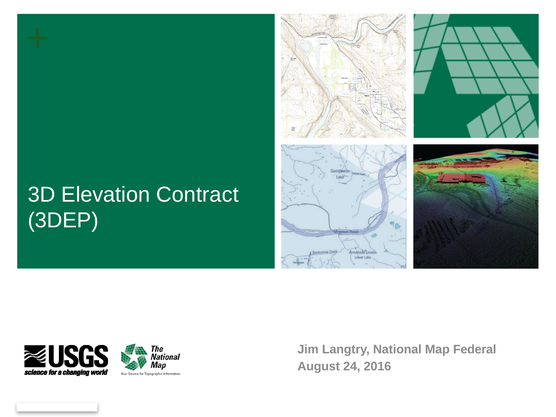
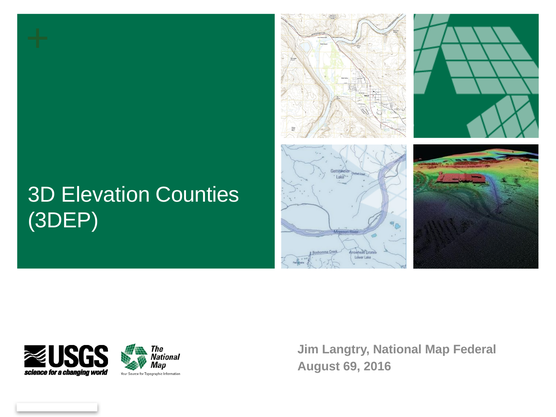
Contract: Contract -> Counties
24: 24 -> 69
